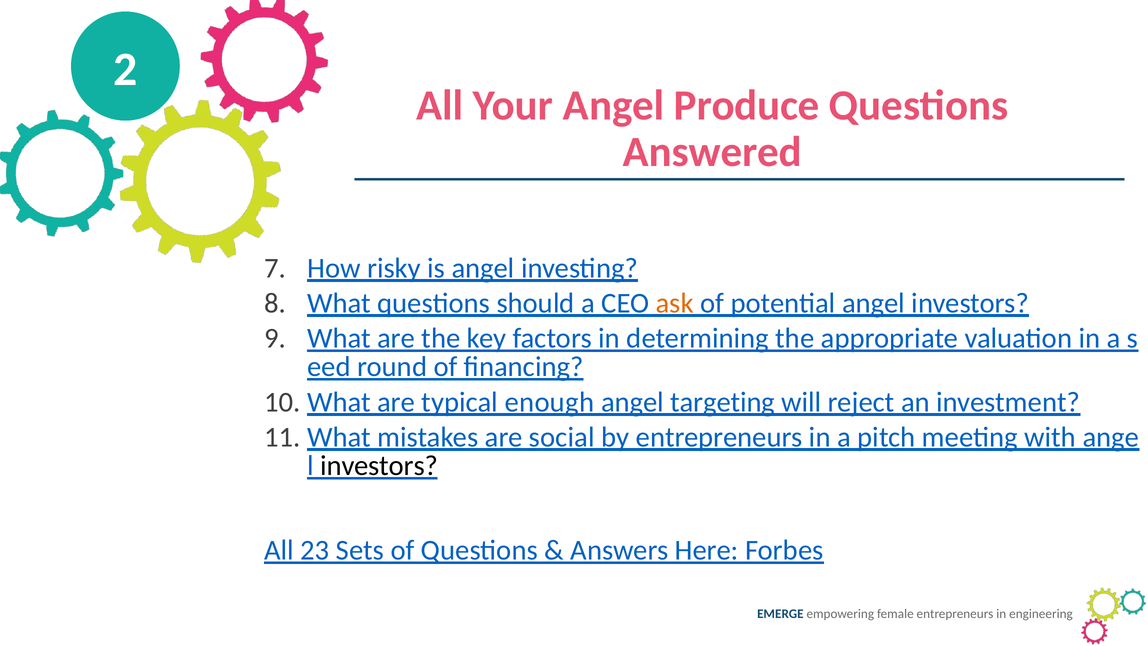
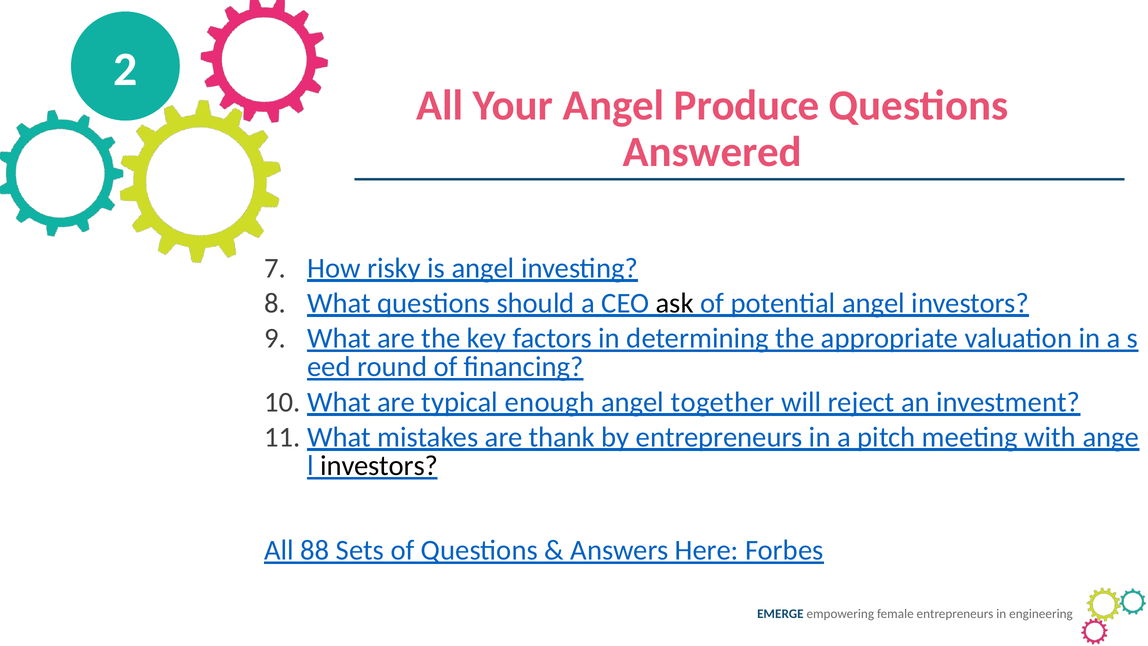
ask colour: orange -> black
targeting: targeting -> together
social: social -> thank
23: 23 -> 88
